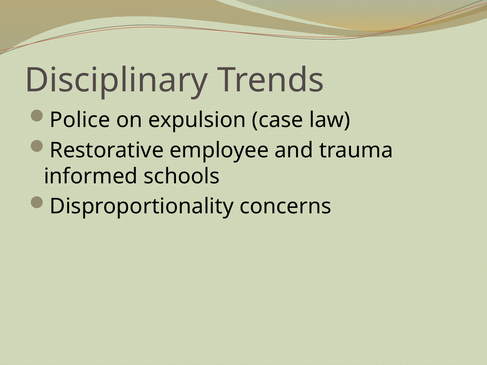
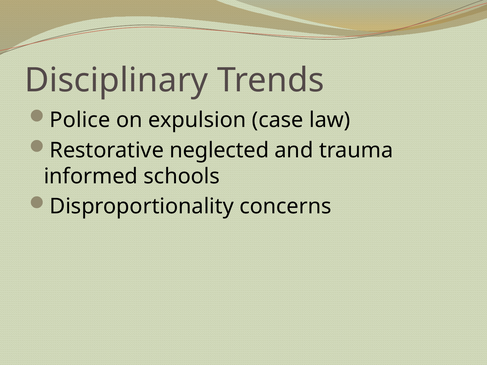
employee: employee -> neglected
